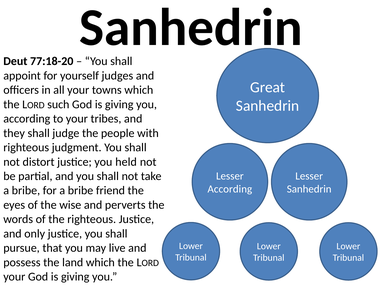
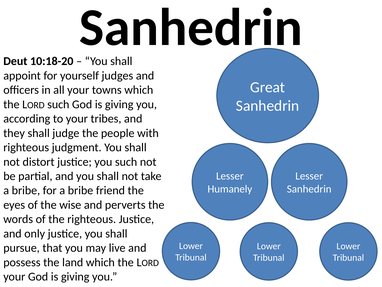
77:18-20: 77:18-20 -> 10:18-20
you held: held -> such
According at (230, 189): According -> Humanely
